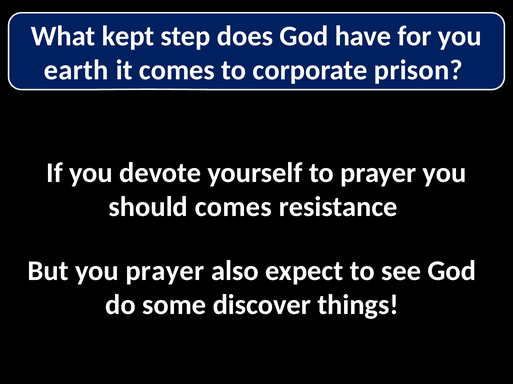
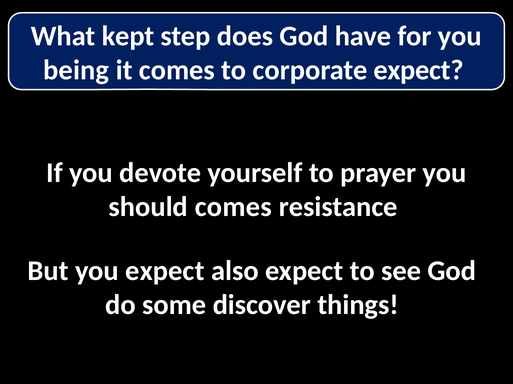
earth: earth -> being
corporate prison: prison -> expect
you prayer: prayer -> expect
